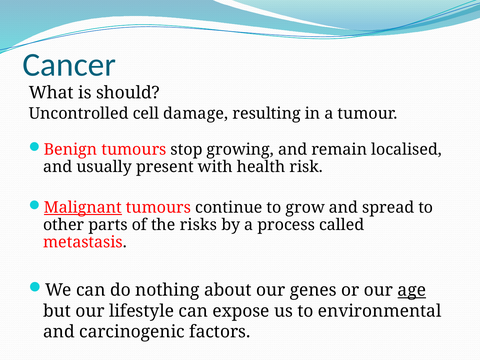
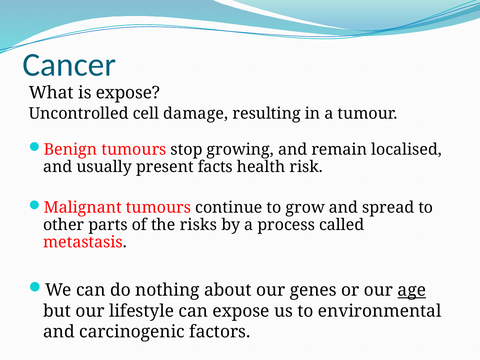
is should: should -> expose
with: with -> facts
Malignant underline: present -> none
